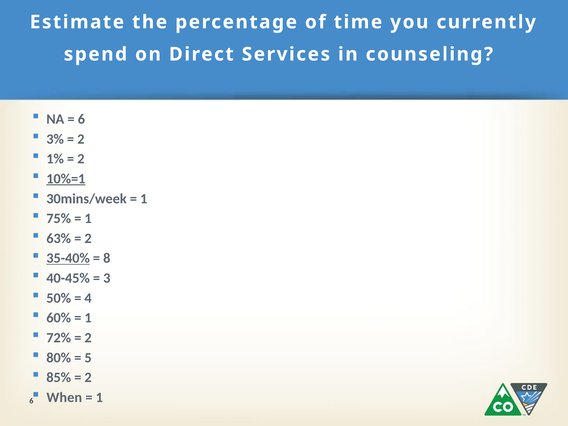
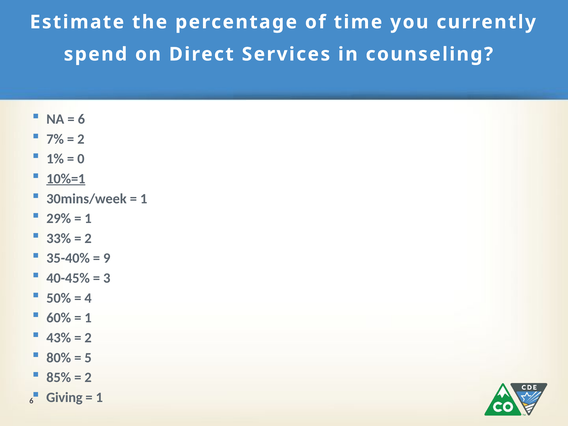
3%: 3% -> 7%
2 at (81, 159): 2 -> 0
75%: 75% -> 29%
63%: 63% -> 33%
35-40% underline: present -> none
8: 8 -> 9
72%: 72% -> 43%
When: When -> Giving
